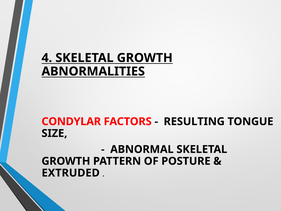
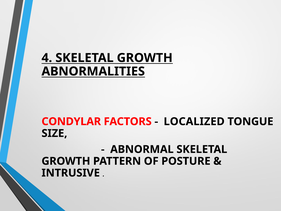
RESULTING: RESULTING -> LOCALIZED
EXTRUDED: EXTRUDED -> INTRUSIVE
